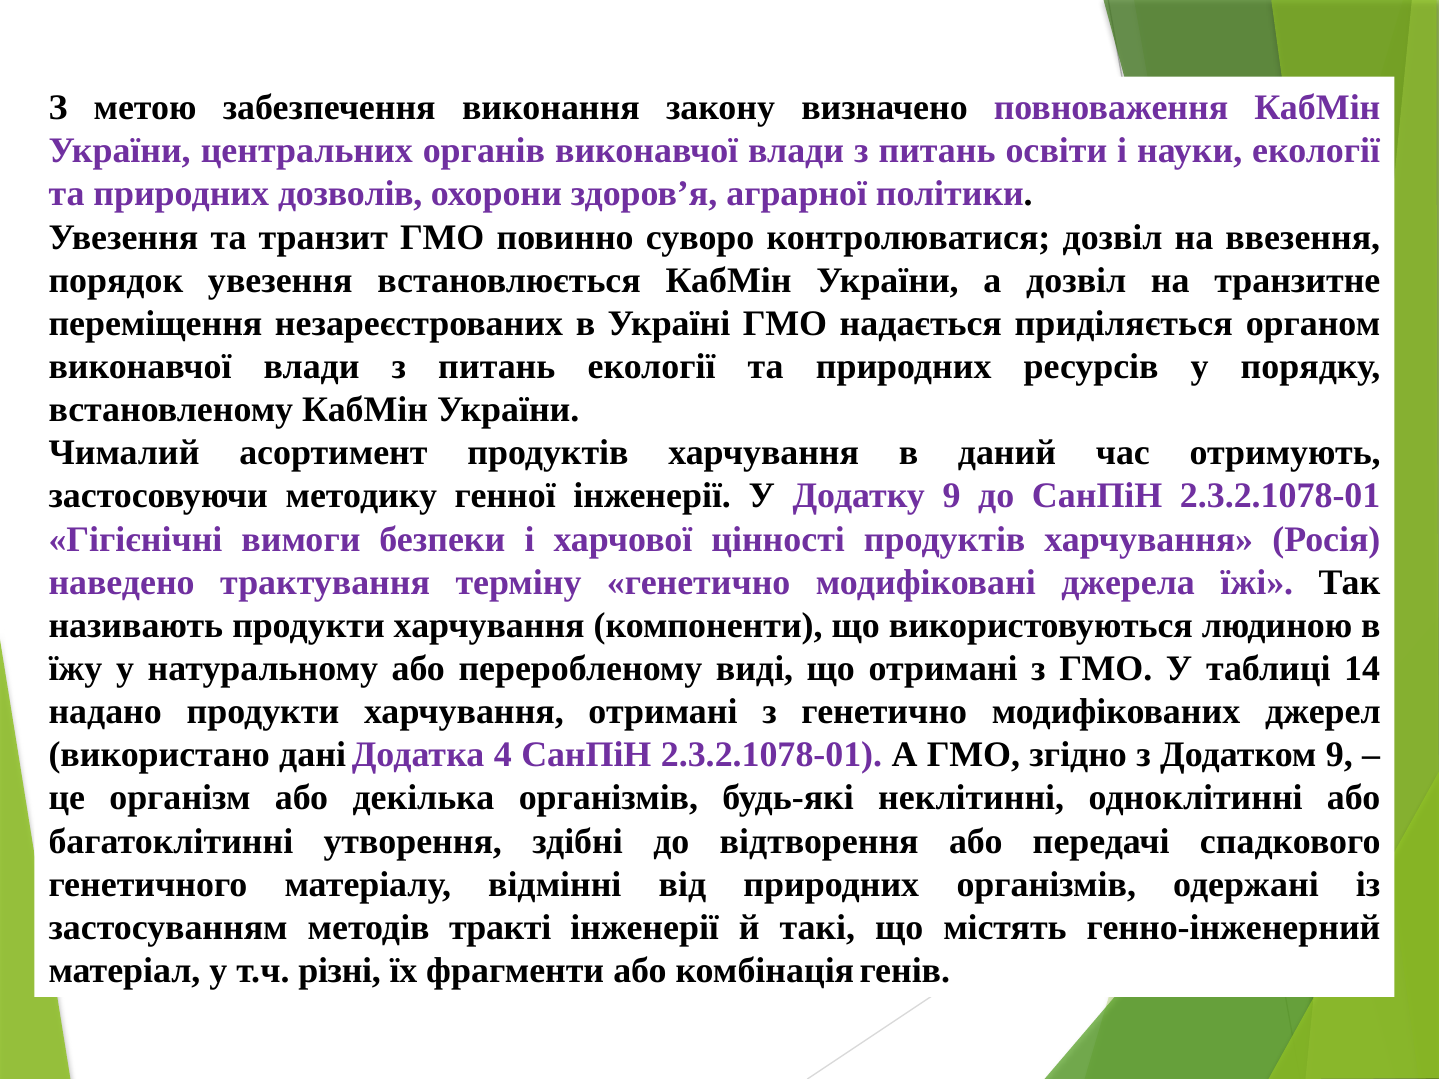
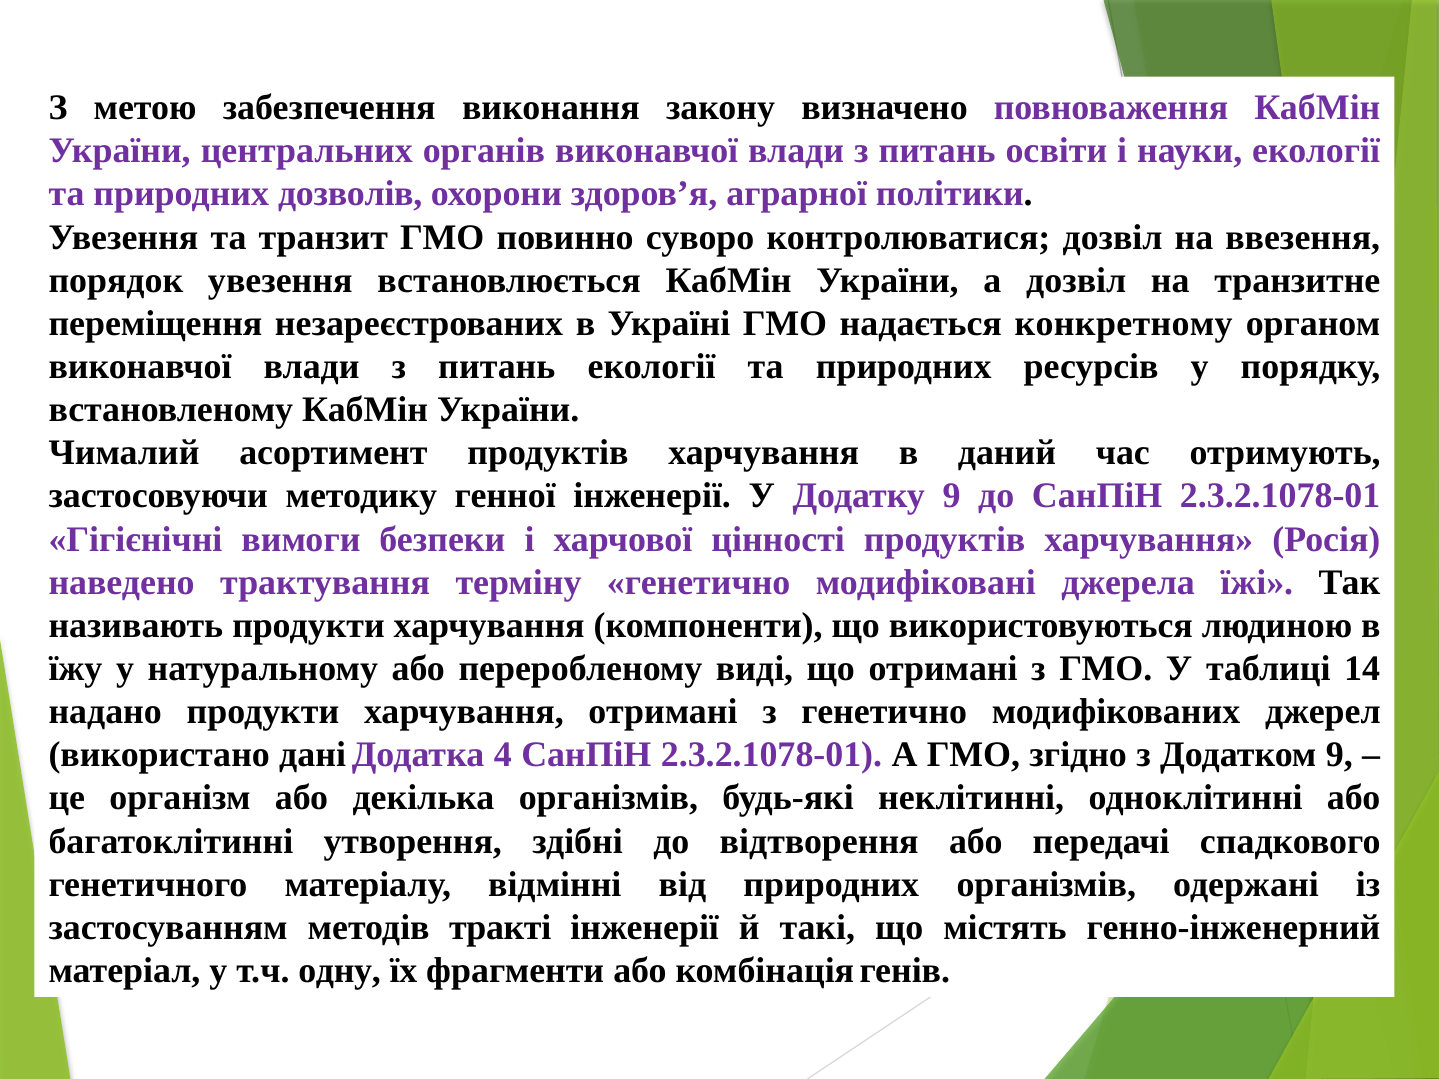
приділяється: приділяється -> конкретному
різні: різні -> одну
